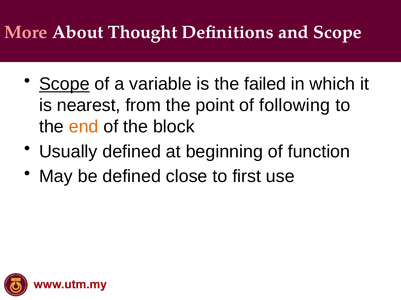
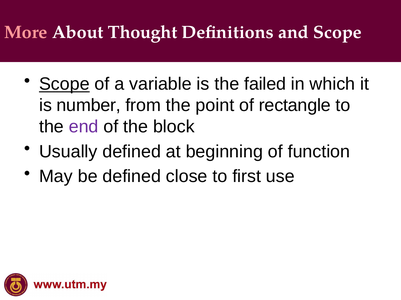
nearest: nearest -> number
following: following -> rectangle
end colour: orange -> purple
